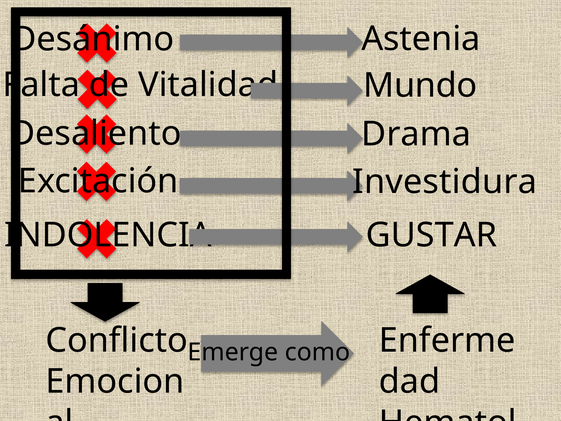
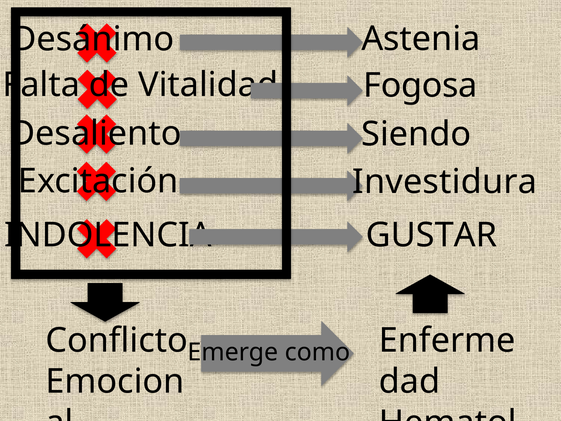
Mundo: Mundo -> Fogosa
Drama: Drama -> Siendo
